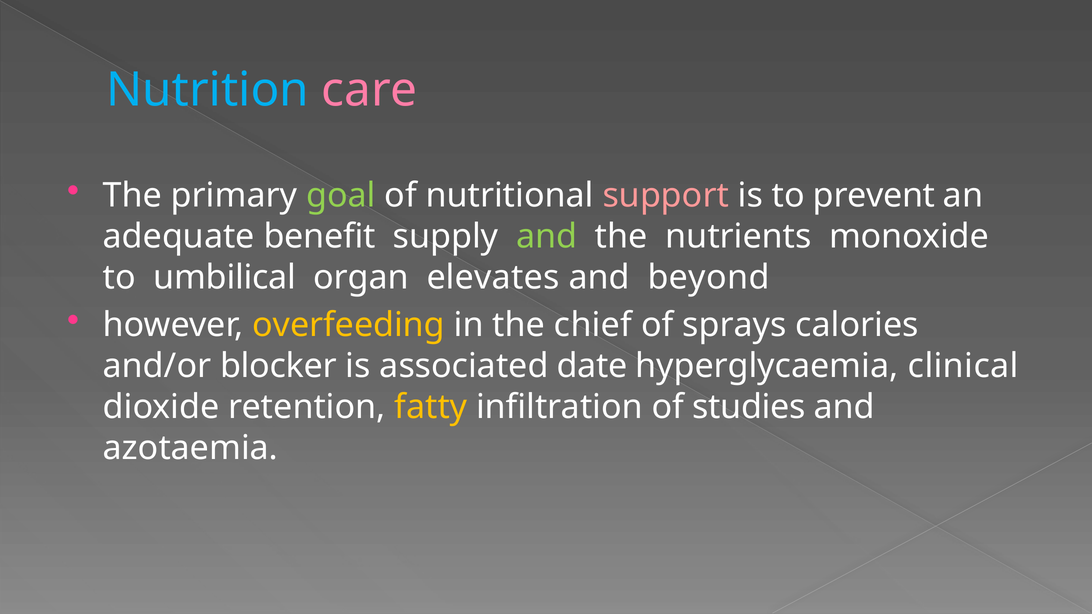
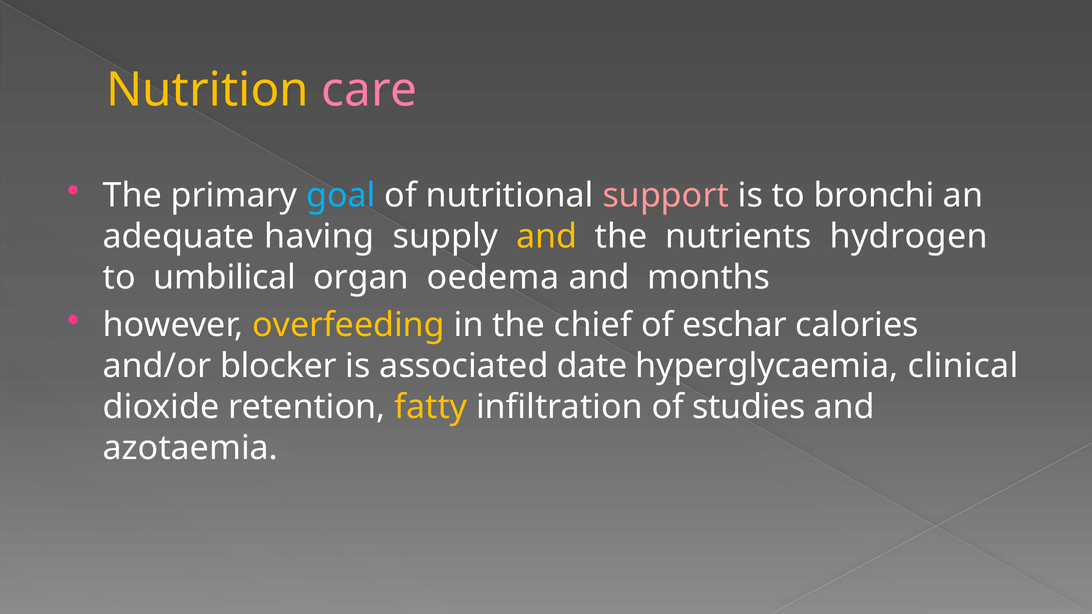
Nutrition colour: light blue -> yellow
goal colour: light green -> light blue
prevent: prevent -> bronchi
benefit: benefit -> having
and at (547, 236) colour: light green -> yellow
monoxide: monoxide -> hydrogen
elevates: elevates -> oedema
beyond: beyond -> months
sprays: sprays -> eschar
